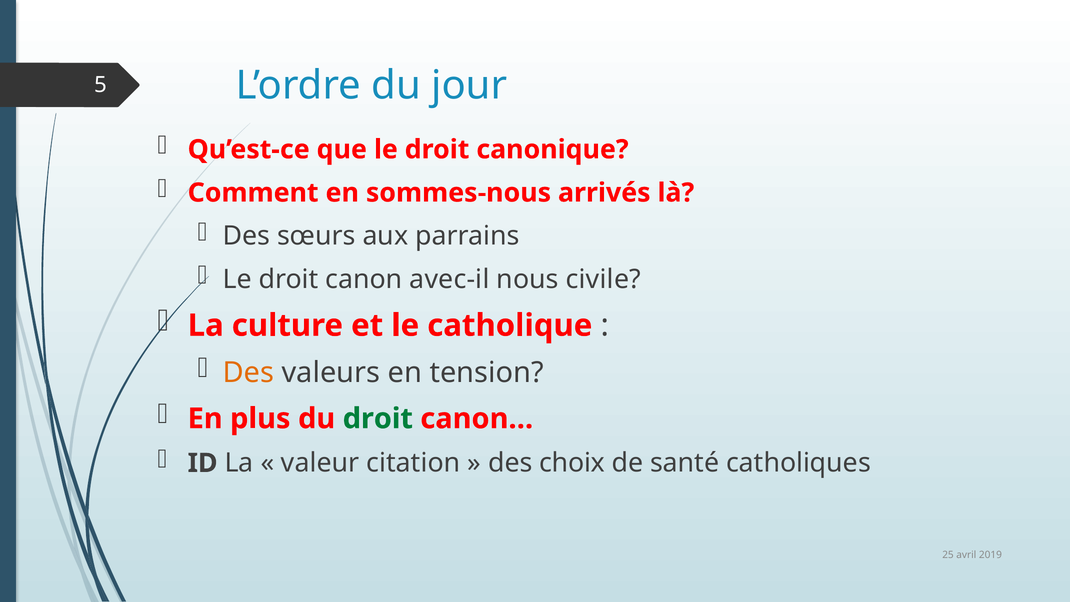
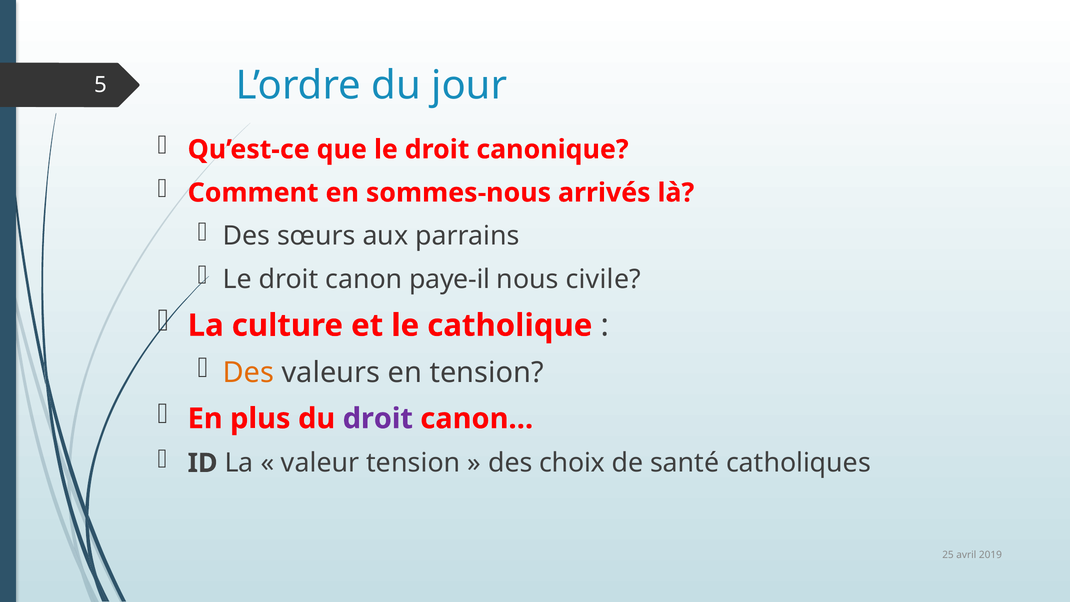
avec-il: avec-il -> paye-il
droit at (378, 419) colour: green -> purple
valeur citation: citation -> tension
